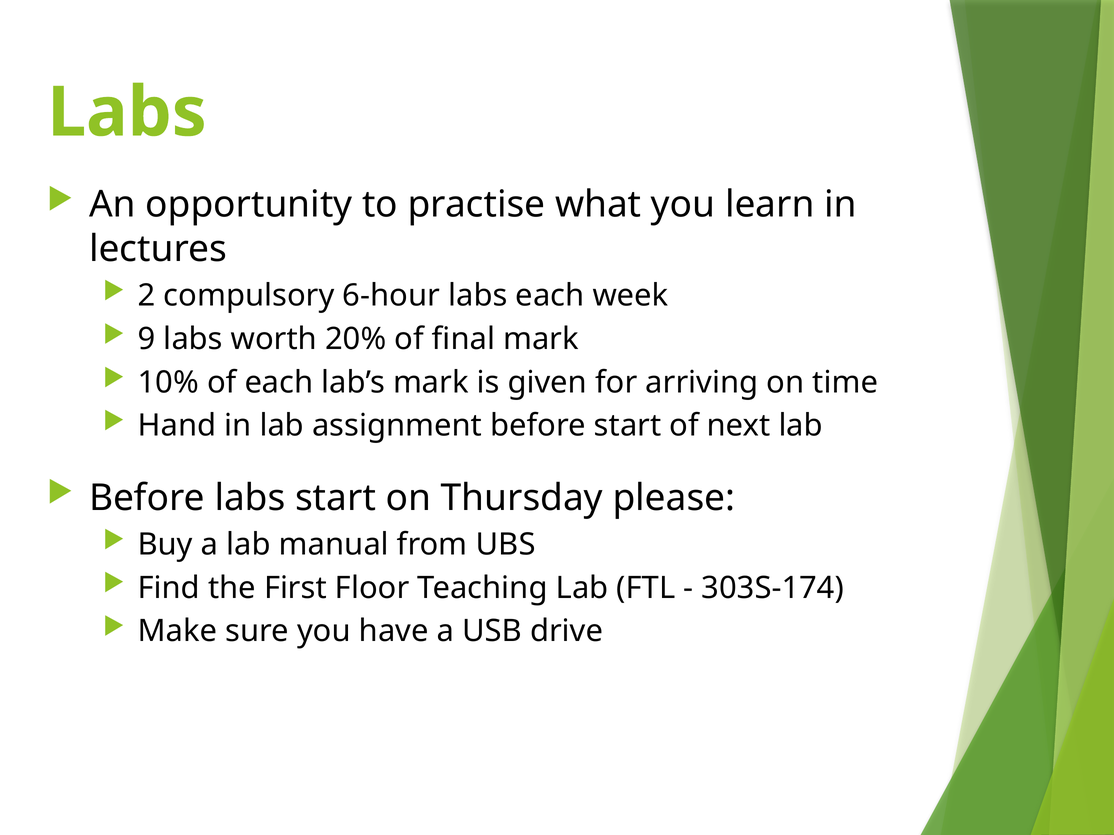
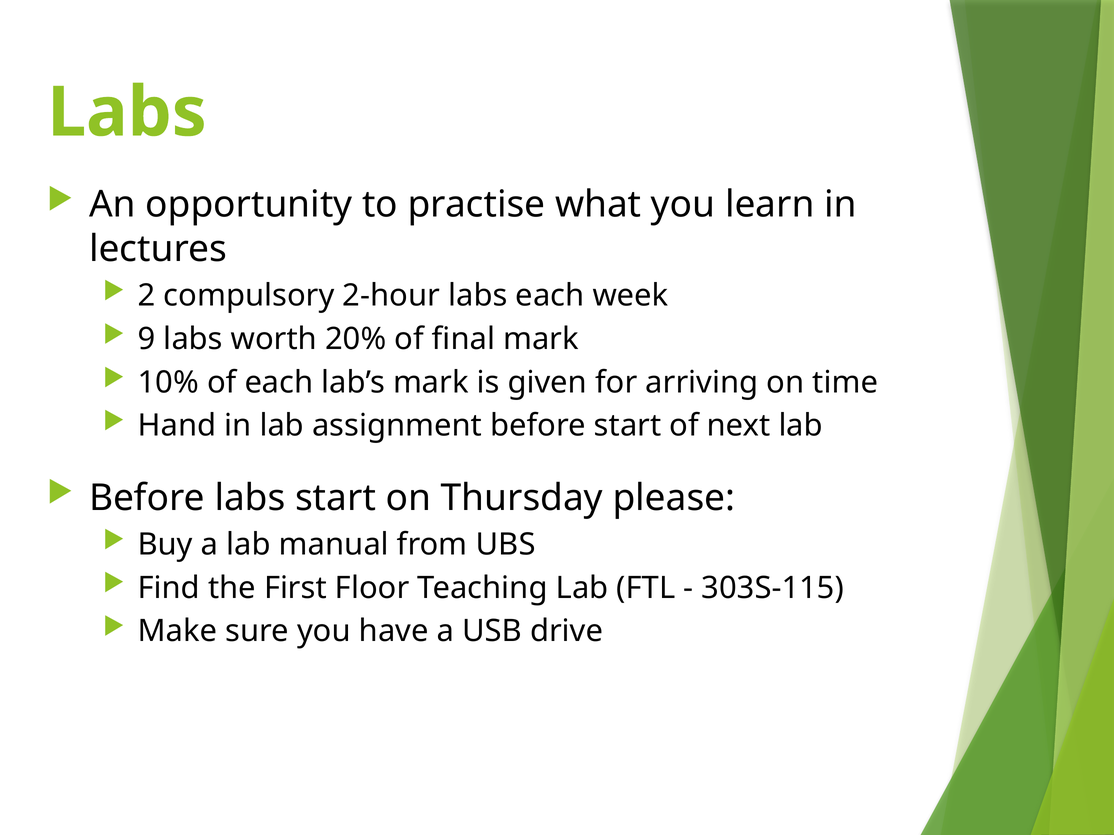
6-hour: 6-hour -> 2-hour
303S-174: 303S-174 -> 303S-115
